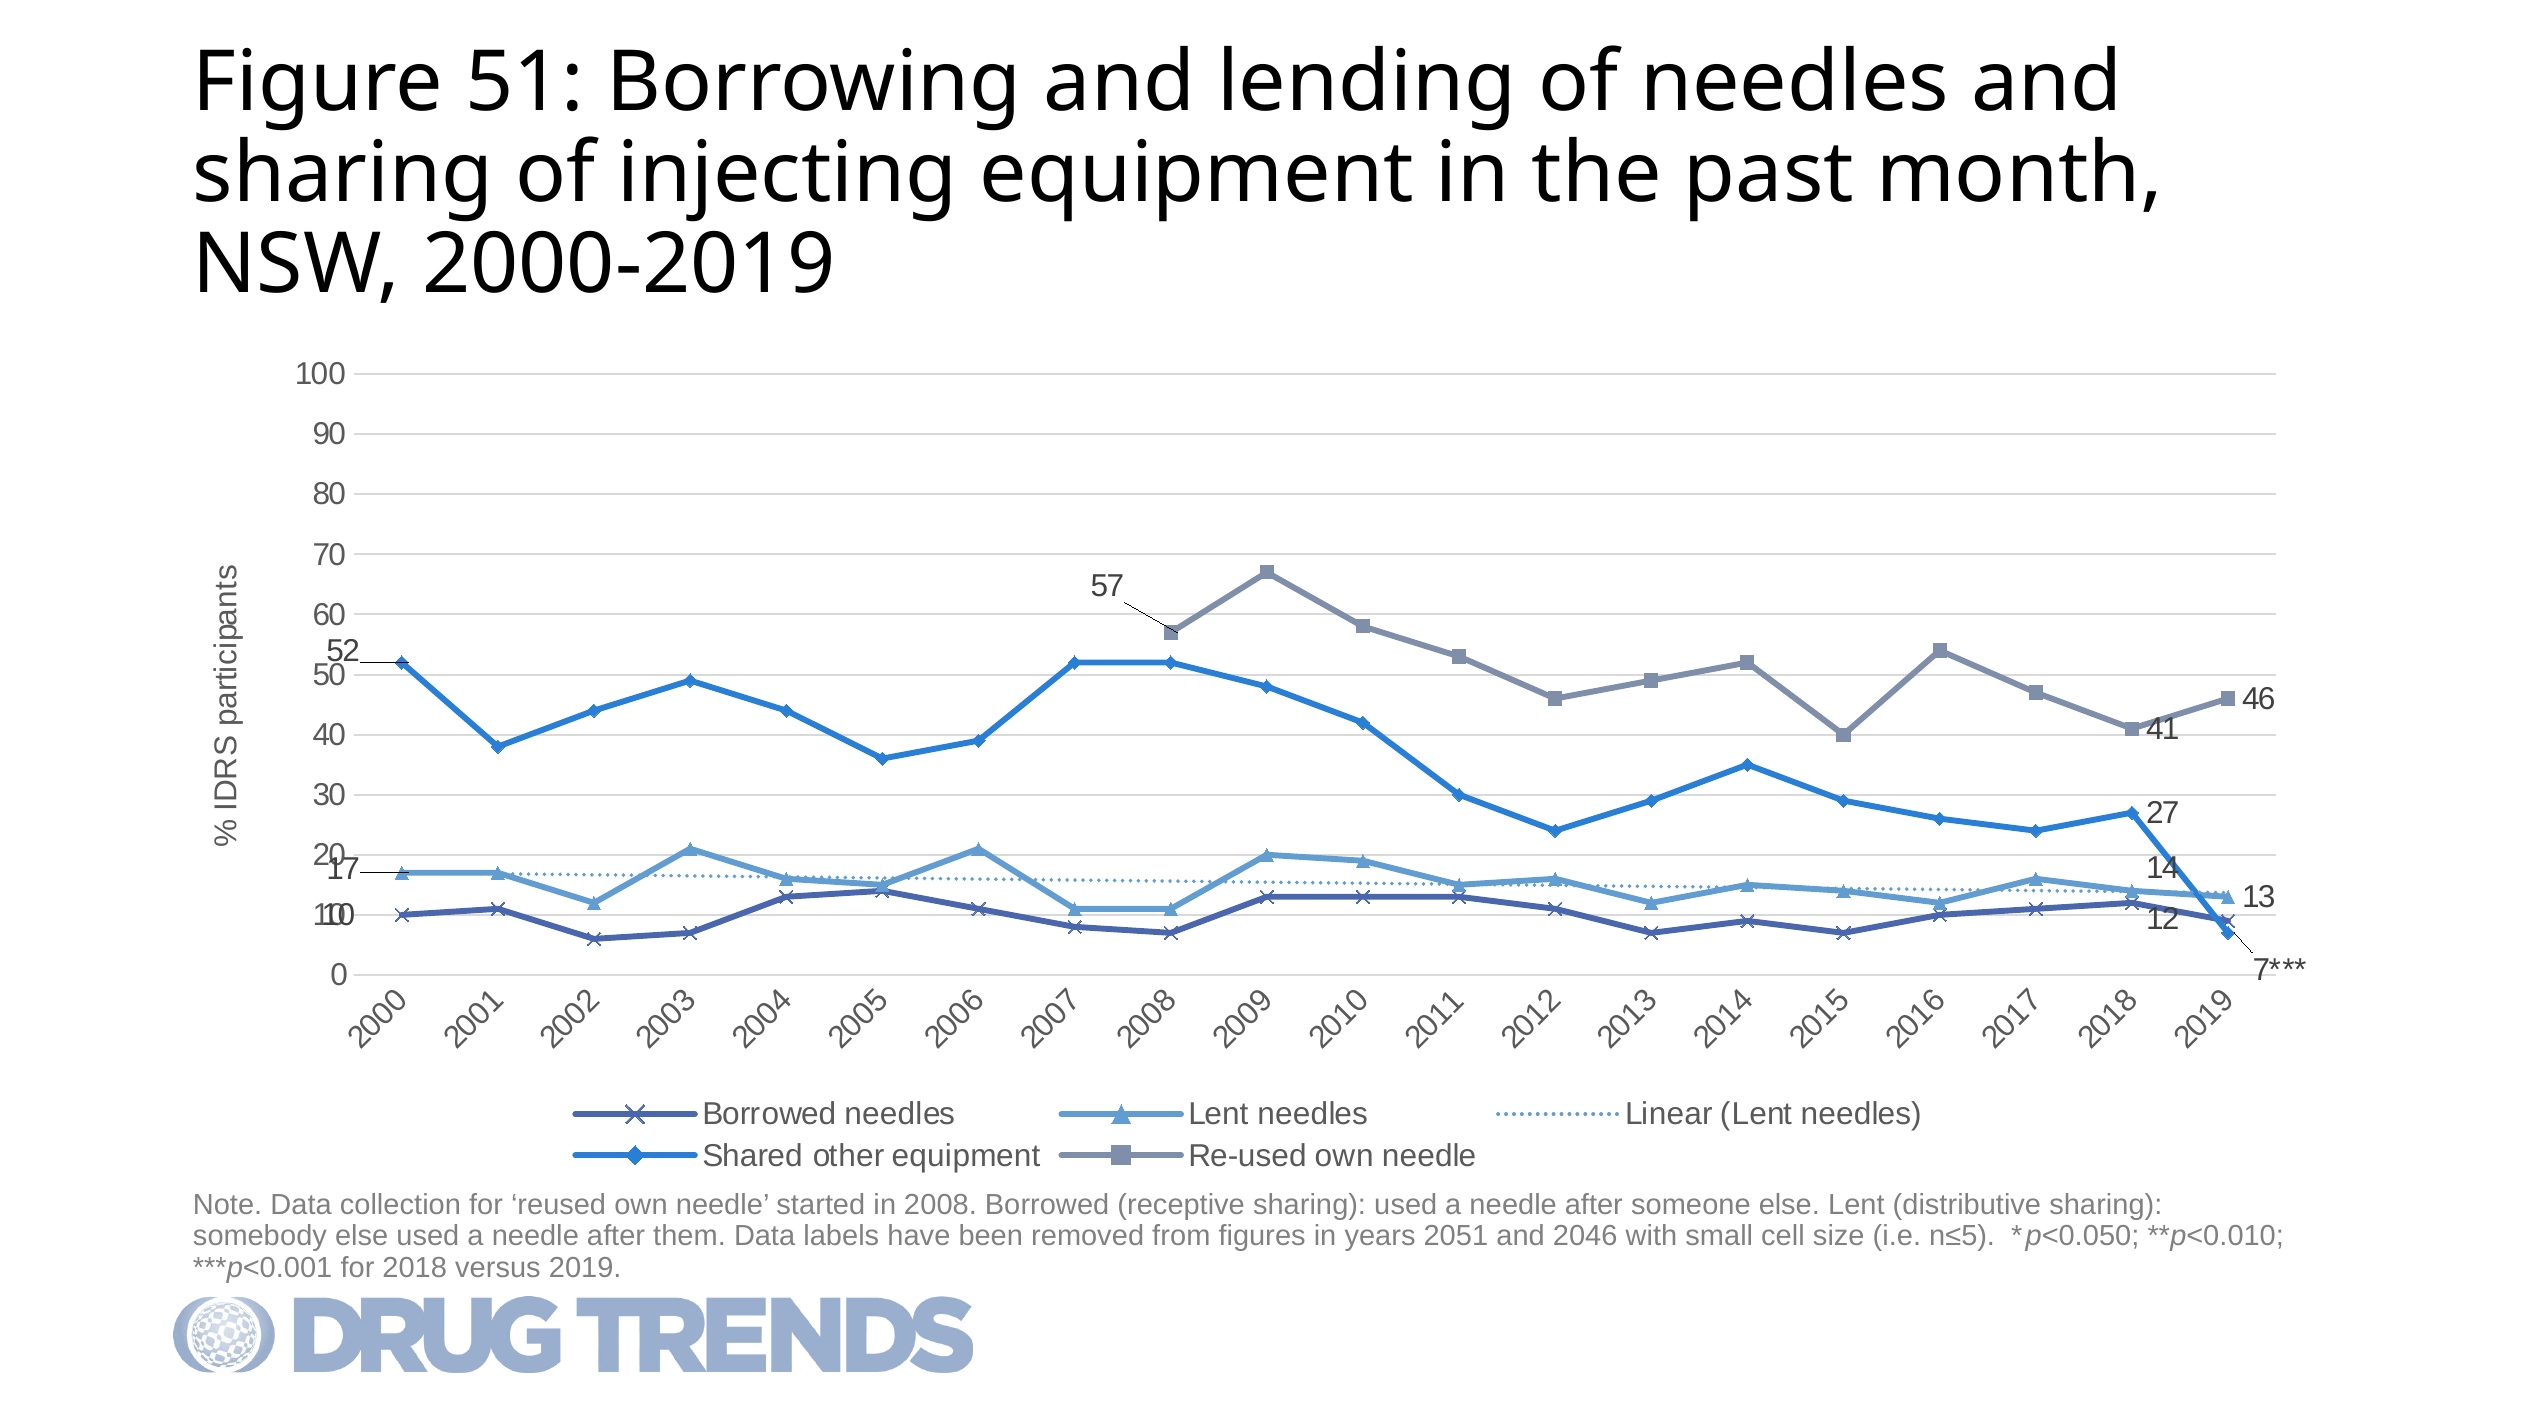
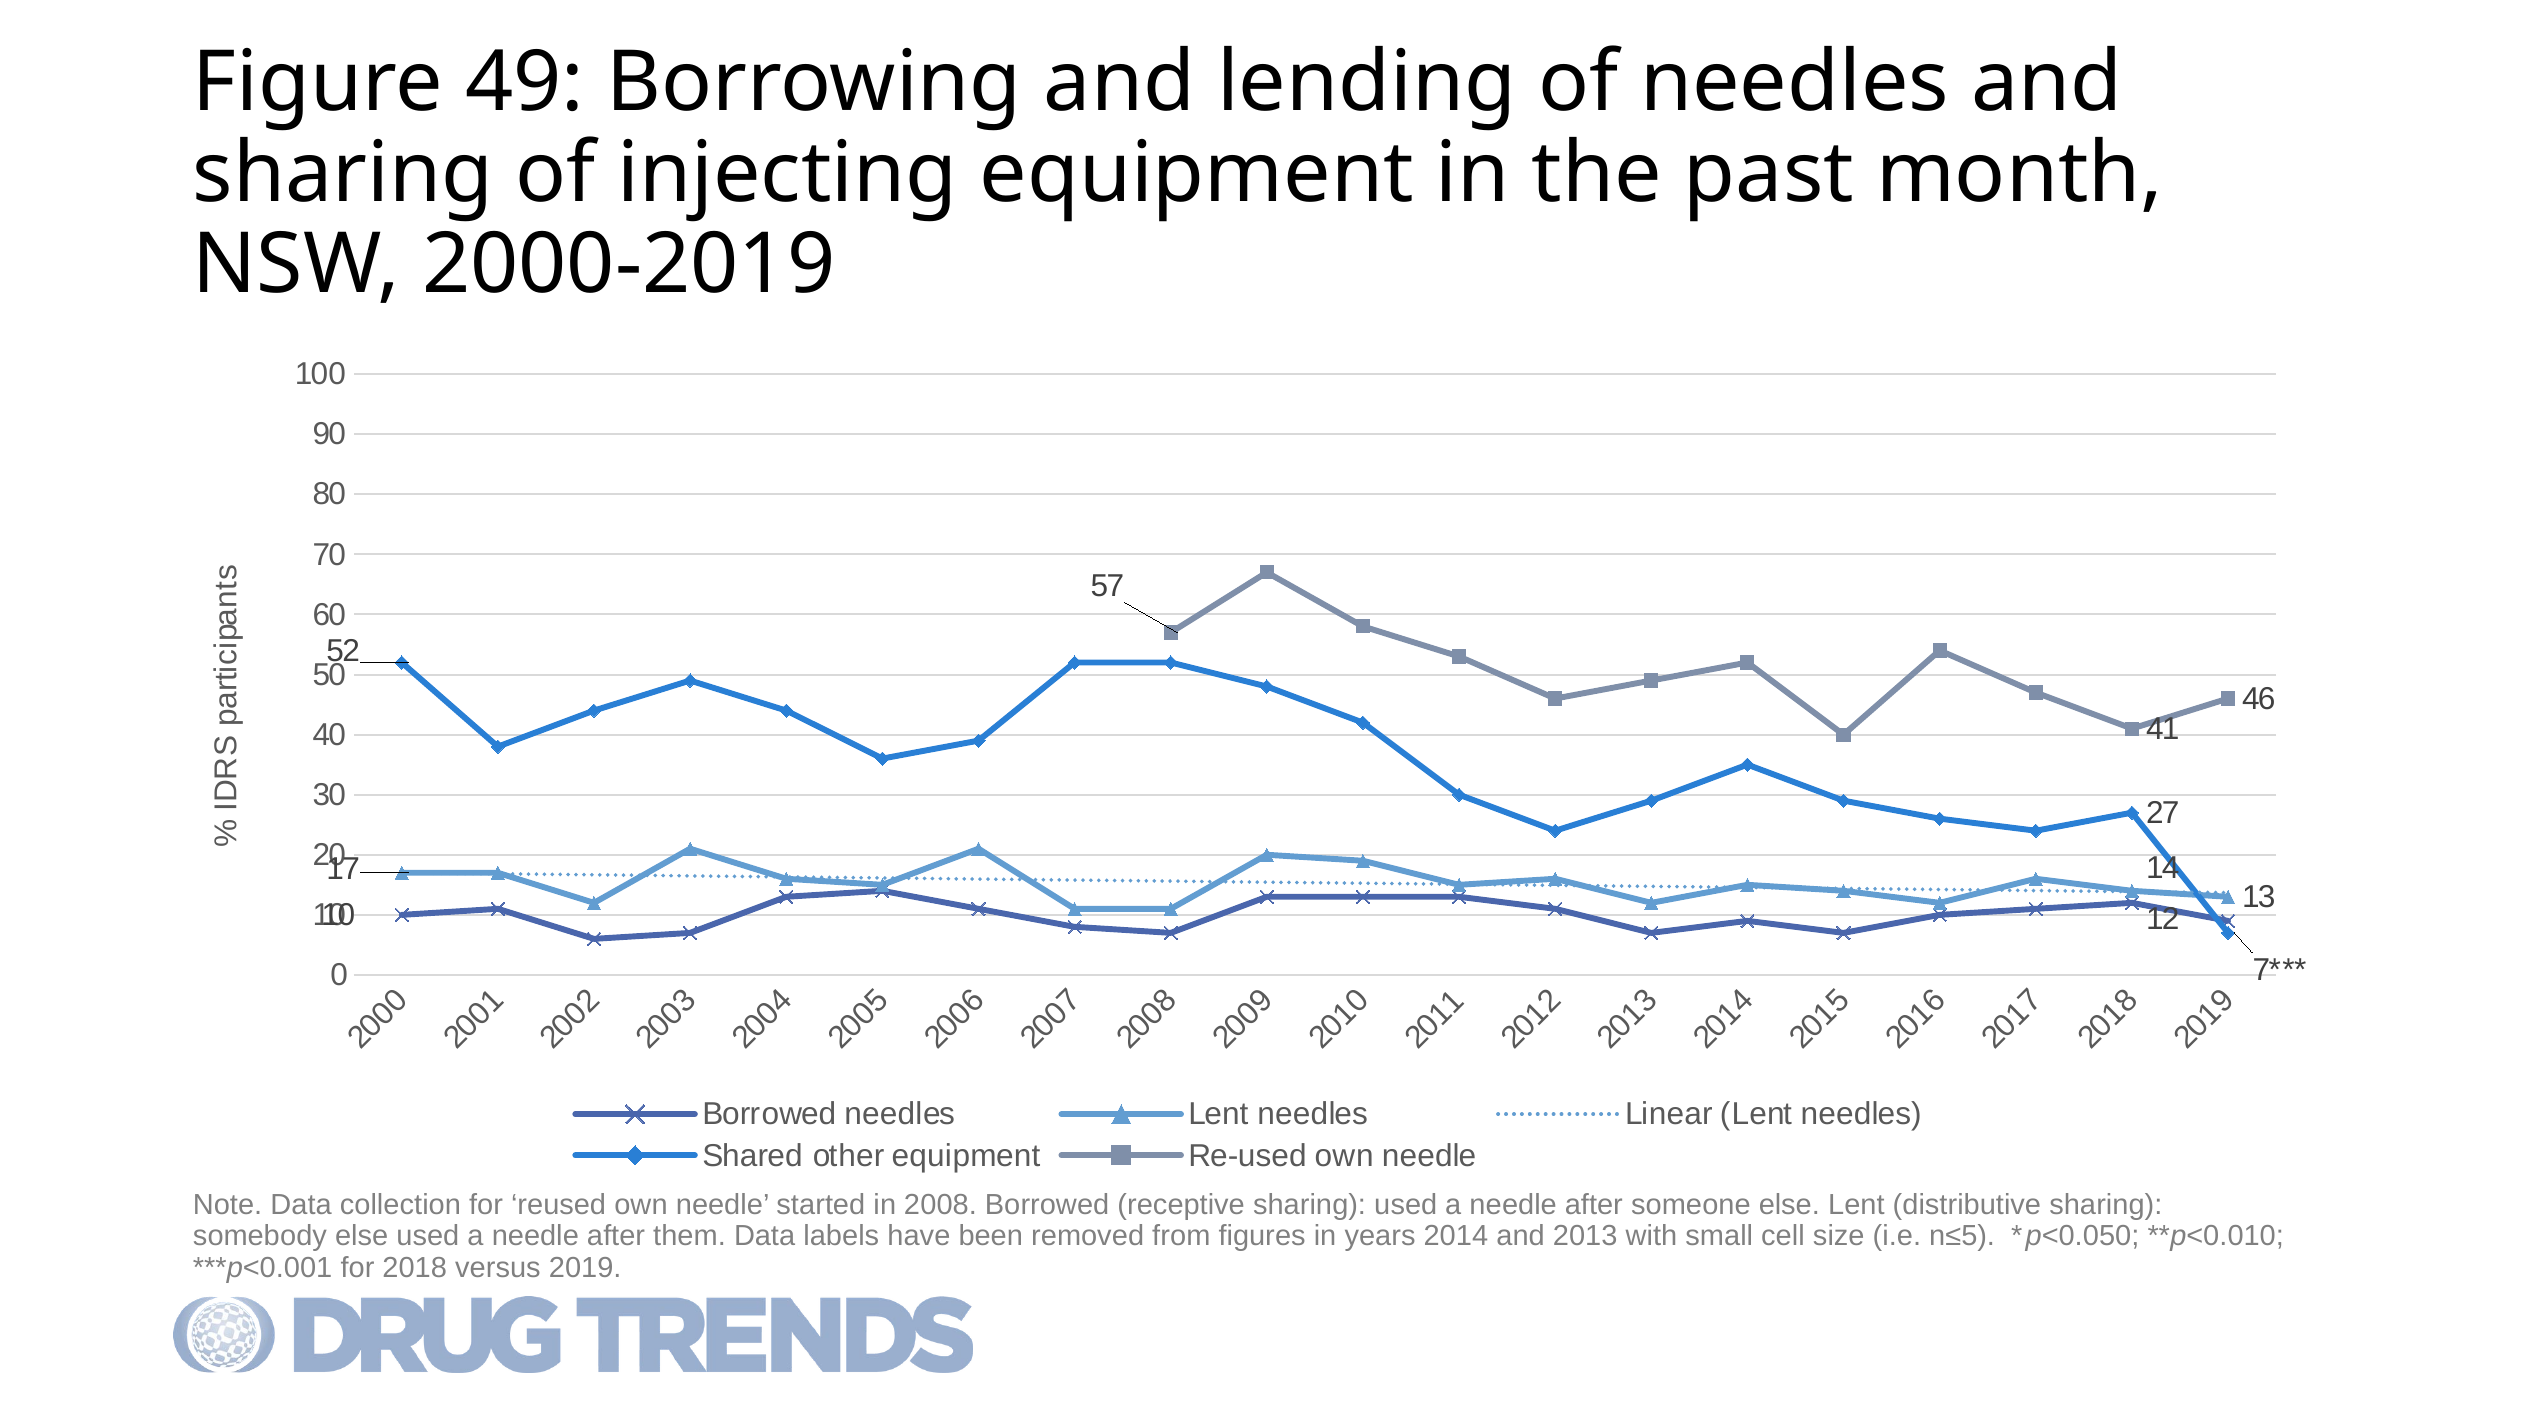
51: 51 -> 49
2051: 2051 -> 2014
2046: 2046 -> 2013
